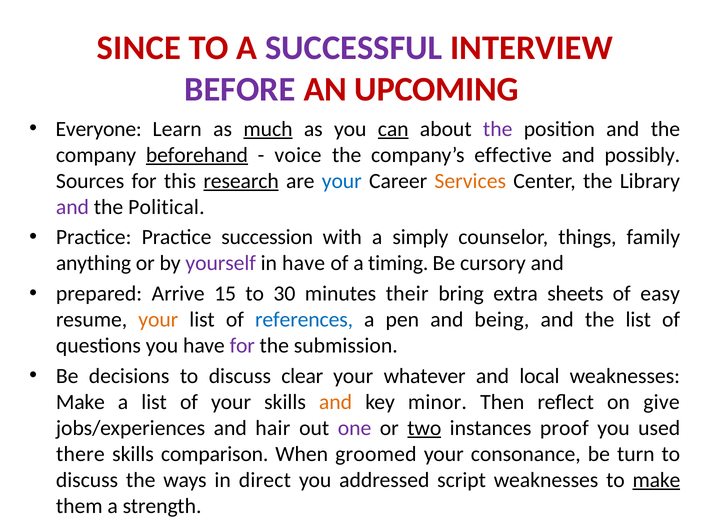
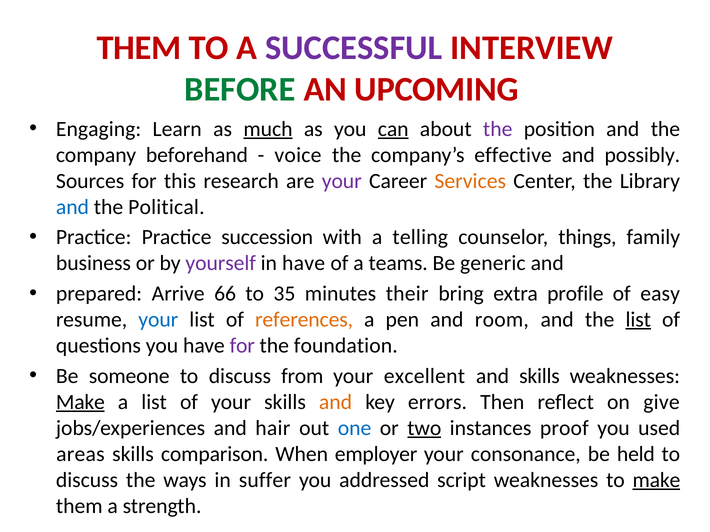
SINCE at (139, 48): SINCE -> THEM
BEFORE colour: purple -> green
Everyone: Everyone -> Engaging
beforehand underline: present -> none
research underline: present -> none
your at (342, 181) colour: blue -> purple
and at (72, 207) colour: purple -> blue
simply: simply -> telling
anything: anything -> business
timing: timing -> teams
cursory: cursory -> generic
15: 15 -> 66
30: 30 -> 35
sheets: sheets -> profile
your at (158, 320) colour: orange -> blue
references colour: blue -> orange
being: being -> room
list at (638, 320) underline: none -> present
submission: submission -> foundation
decisions: decisions -> someone
clear: clear -> from
whatever: whatever -> excellent
and local: local -> skills
Make at (80, 402) underline: none -> present
minor: minor -> errors
one colour: purple -> blue
there: there -> areas
groomed: groomed -> employer
turn: turn -> held
direct: direct -> suffer
